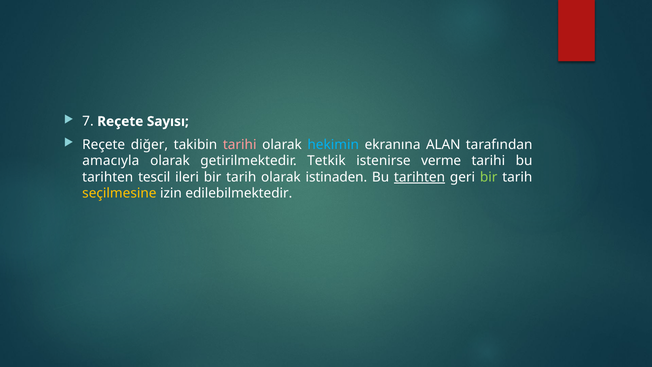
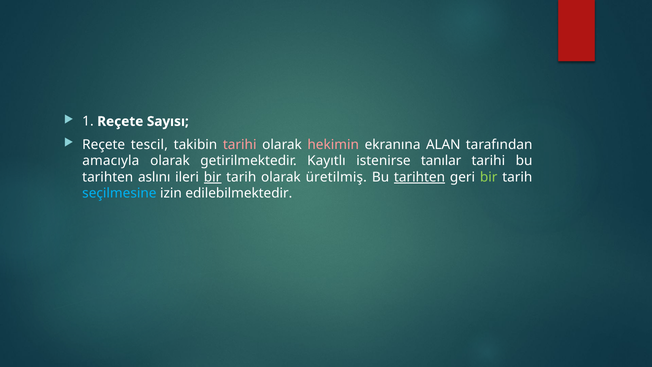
7: 7 -> 1
diğer: diğer -> tescil
hekimin colour: light blue -> pink
Tetkik: Tetkik -> Kayıtlı
verme: verme -> tanılar
tescil: tescil -> aslını
bir at (213, 177) underline: none -> present
istinaden: istinaden -> üretilmiş
seçilmesine colour: yellow -> light blue
